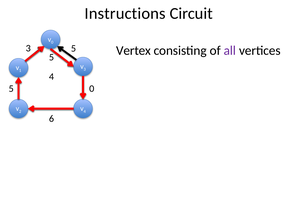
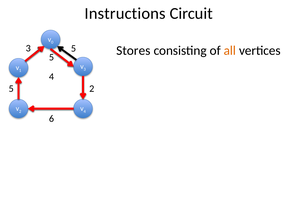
Vertex: Vertex -> Stores
all colour: purple -> orange
5 0: 0 -> 2
